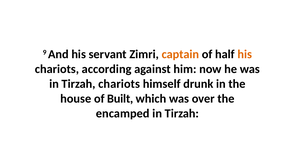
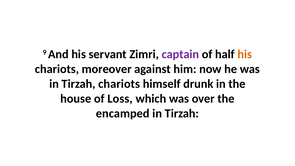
captain colour: orange -> purple
according: according -> moreover
Built: Built -> Loss
